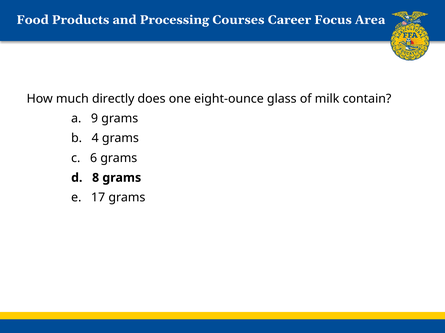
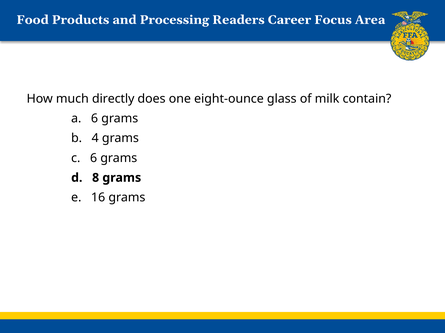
Courses: Courses -> Readers
a 9: 9 -> 6
17: 17 -> 16
